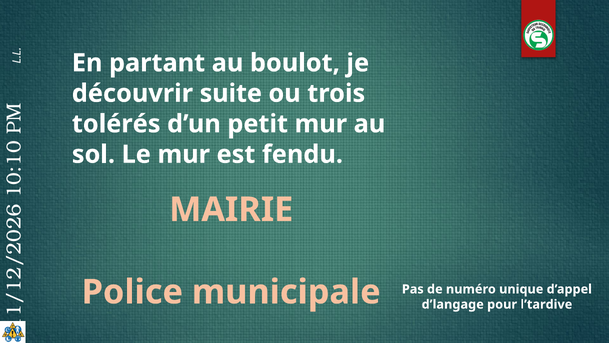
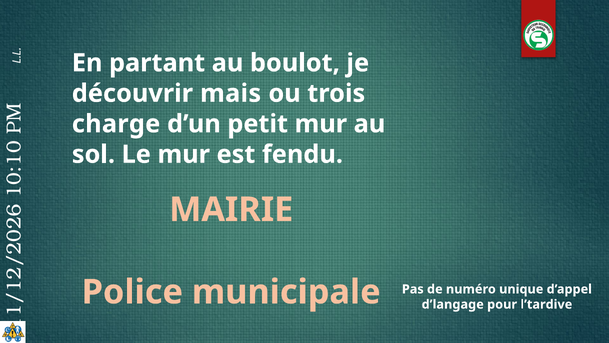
suite: suite -> mais
tolérés: tolérés -> charge
